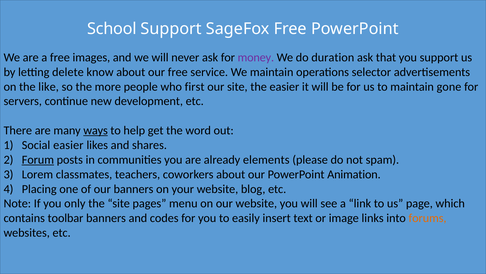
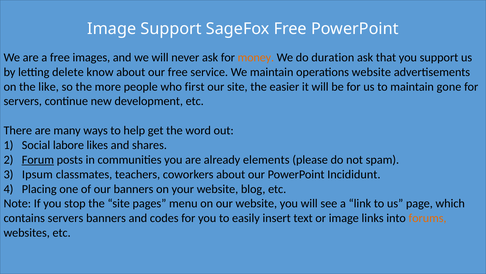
School at (112, 29): School -> Image
money colour: purple -> orange
operations selector: selector -> website
ways underline: present -> none
Social easier: easier -> labore
Lorem: Lorem -> Ipsum
Animation: Animation -> Incididunt
only: only -> stop
contains toolbar: toolbar -> servers
